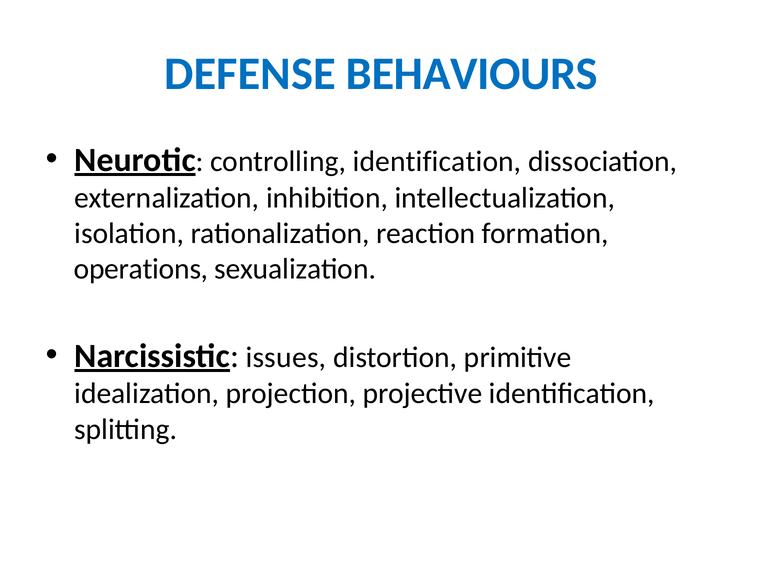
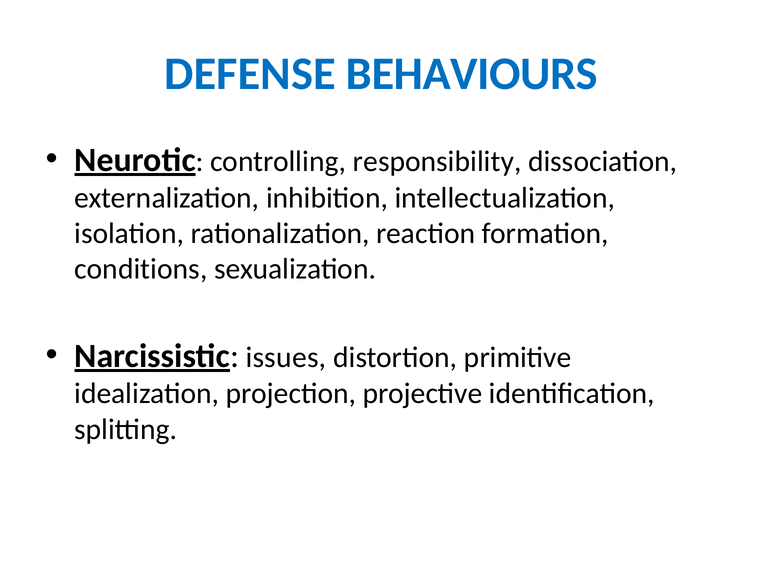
controlling identification: identification -> responsibility
operations: operations -> conditions
